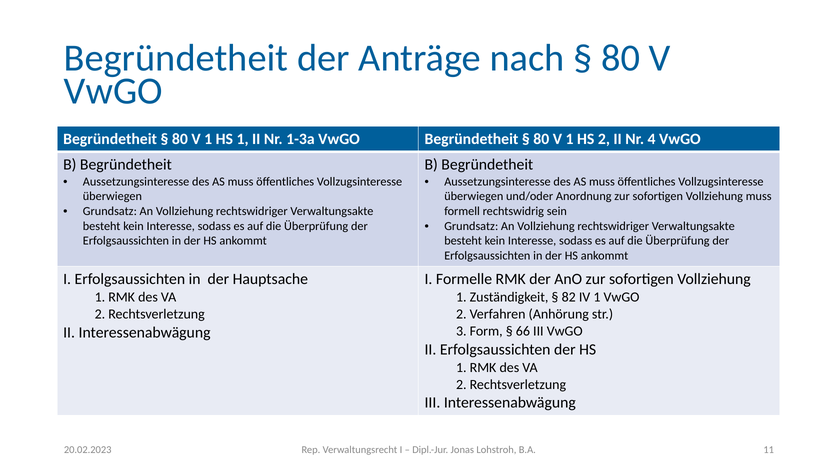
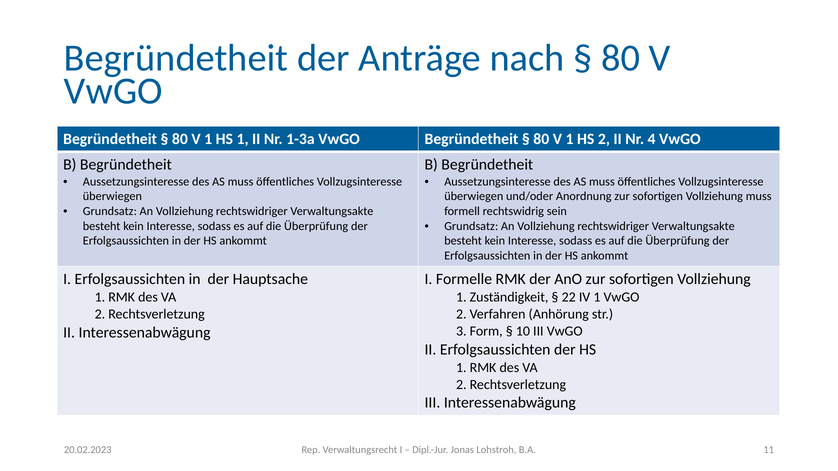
82: 82 -> 22
66: 66 -> 10
